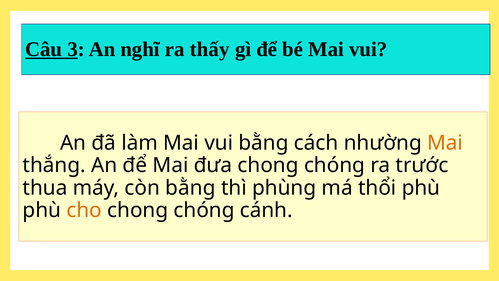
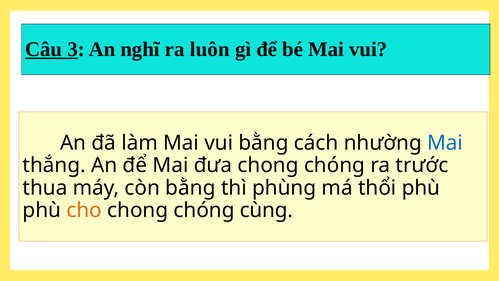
thấy: thấy -> luôn
Mai at (445, 143) colour: orange -> blue
cánh: cánh -> cùng
